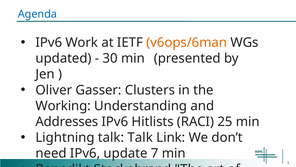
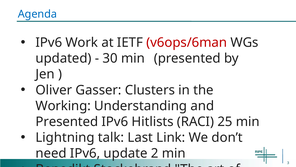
v6ops/6man colour: orange -> red
Addresses at (67, 121): Addresses -> Presented
talk Talk: Talk -> Last
7: 7 -> 2
